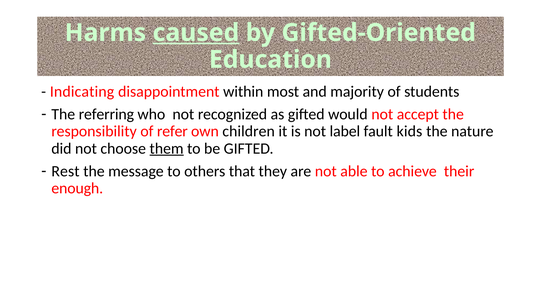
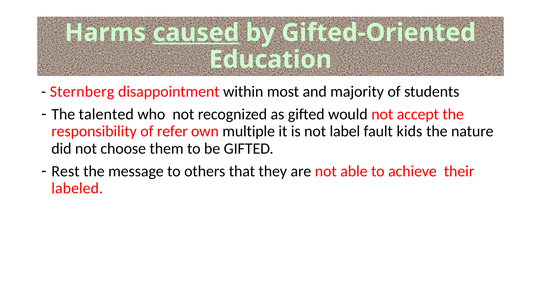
Indicating: Indicating -> Sternberg
referring: referring -> talented
children: children -> multiple
them underline: present -> none
enough: enough -> labeled
